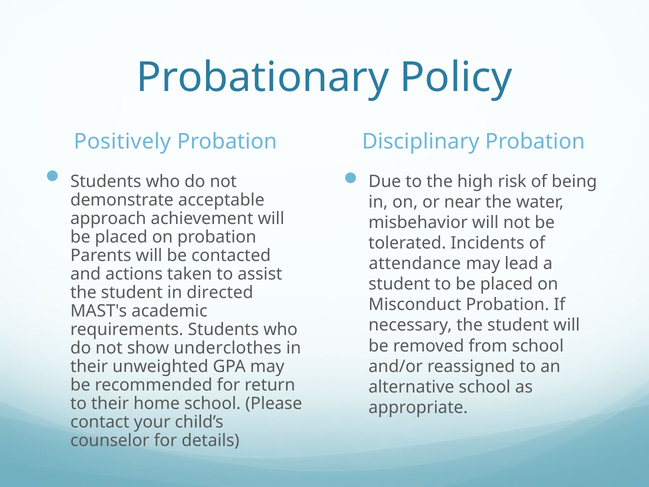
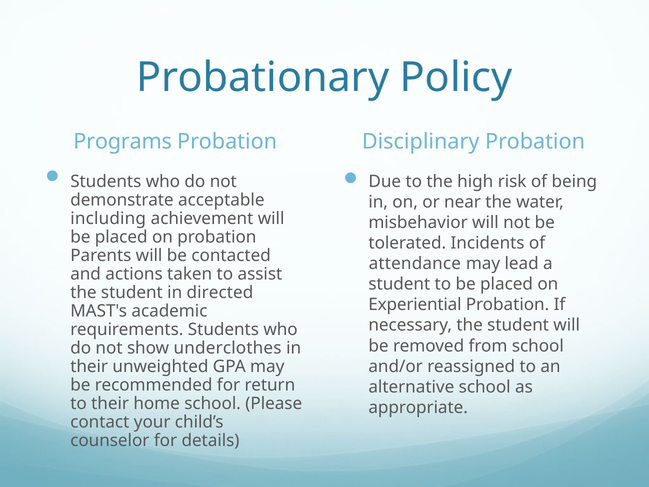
Positively: Positively -> Programs
approach: approach -> including
Misconduct: Misconduct -> Experiential
